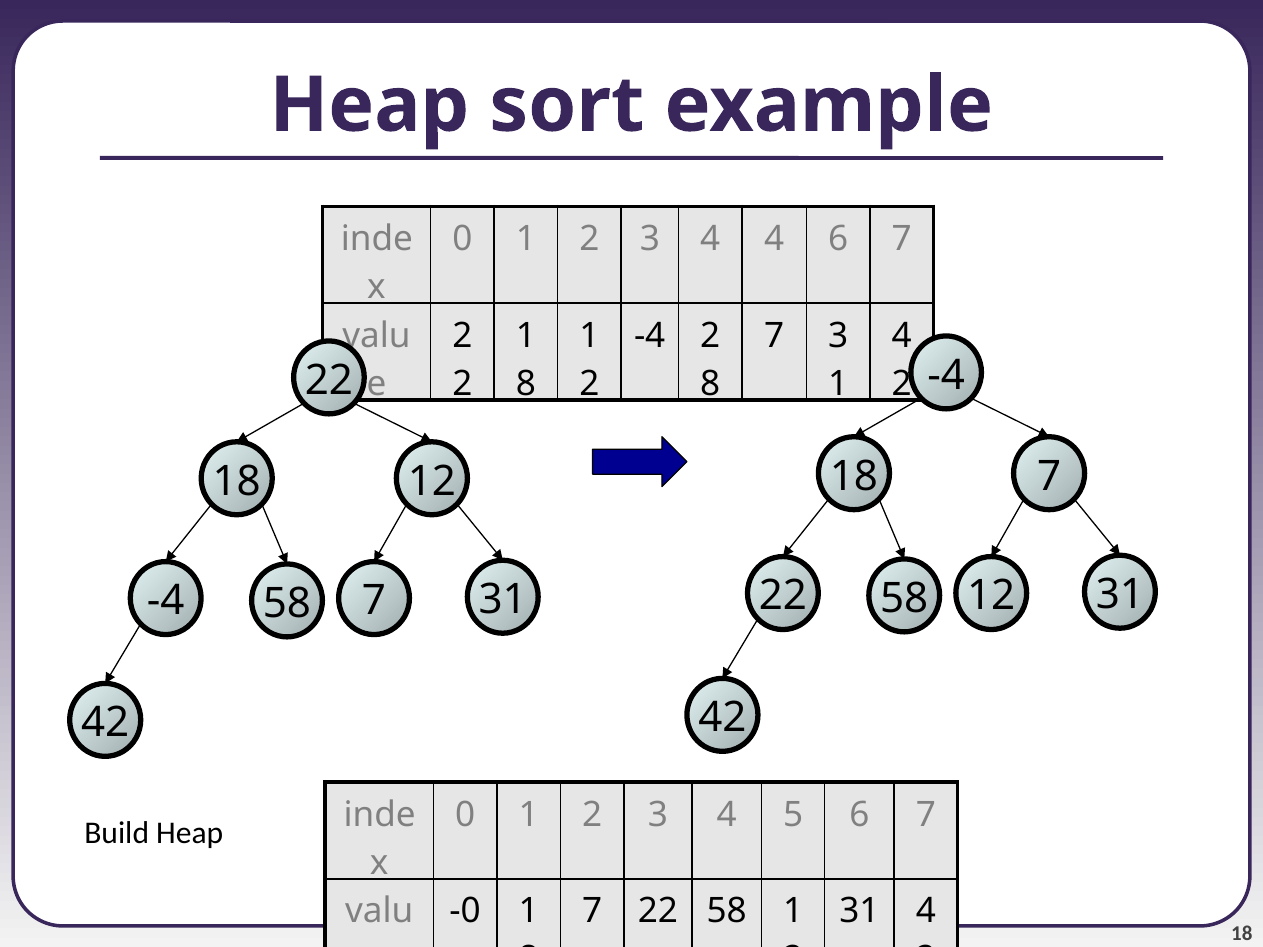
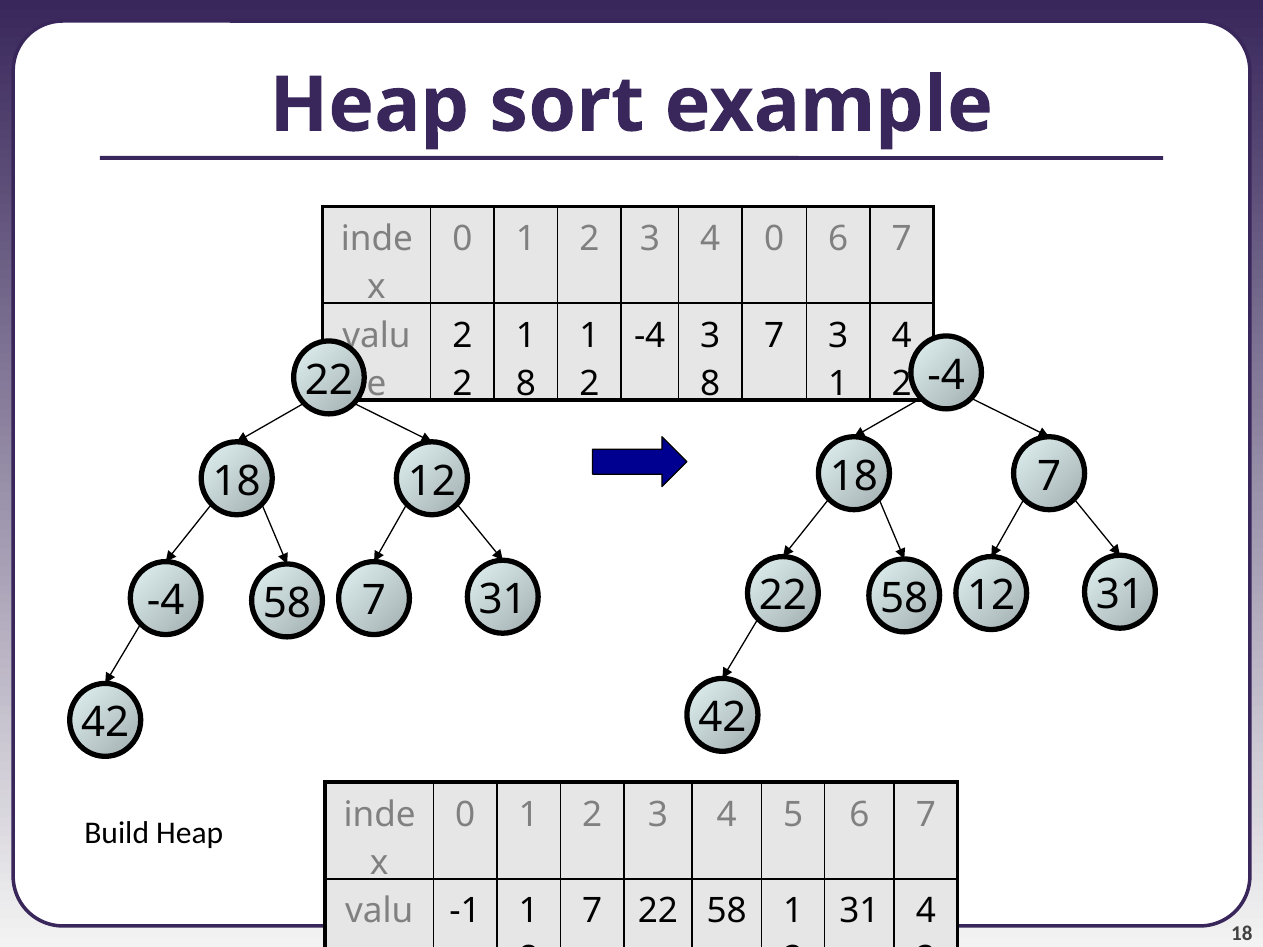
4 4: 4 -> 0
-4 2: 2 -> 3
-0: -0 -> -1
